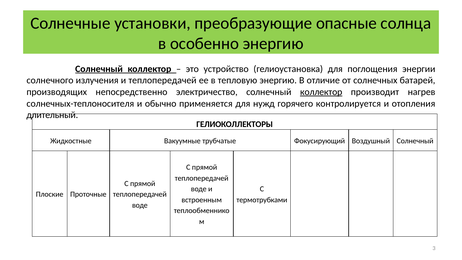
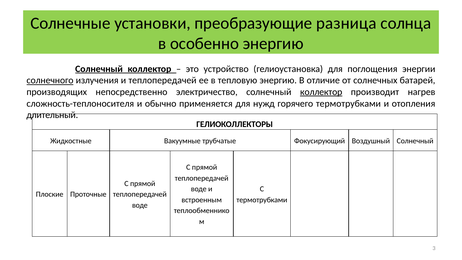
опасные: опасные -> разница
солнечного underline: none -> present
солнечных-теплоносителя: солнечных-теплоносителя -> сложность-теплоносителя
горячего контролируется: контролируется -> термотрубками
